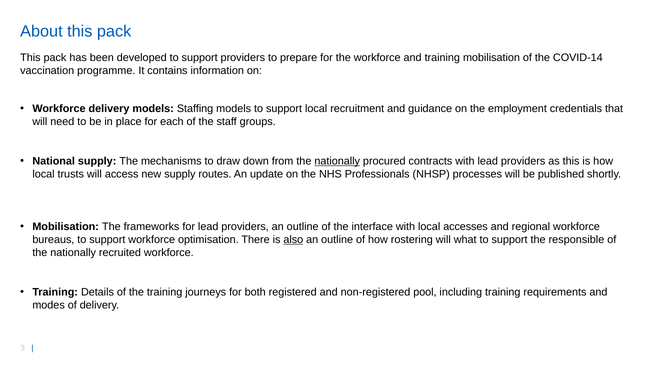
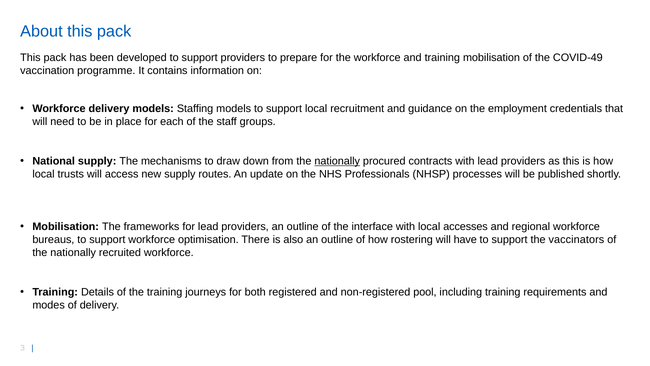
COVID-14: COVID-14 -> COVID-49
also underline: present -> none
what: what -> have
responsible: responsible -> vaccinators
